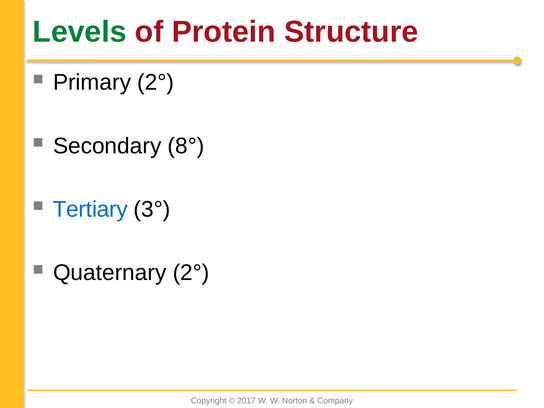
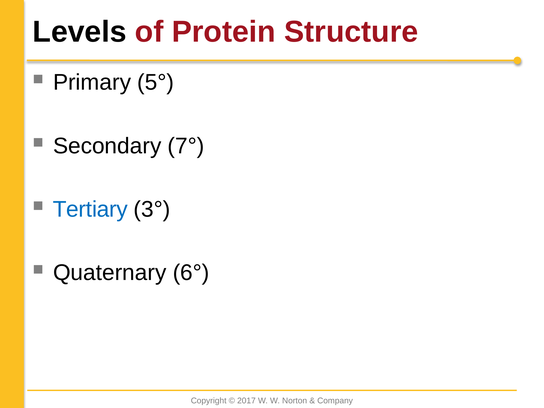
Levels colour: green -> black
Primary 2°: 2° -> 5°
8°: 8° -> 7°
Quaternary 2°: 2° -> 6°
